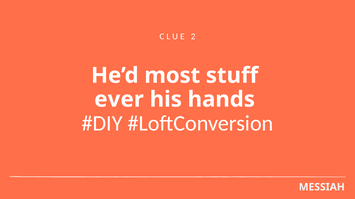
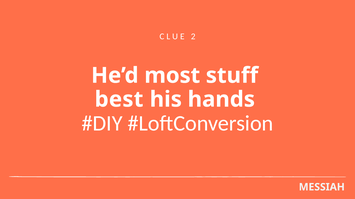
ever: ever -> best
